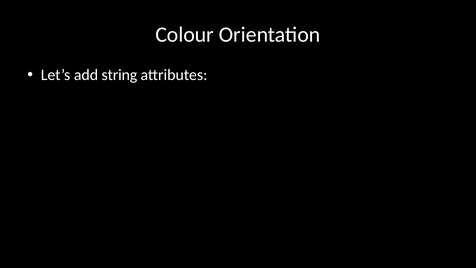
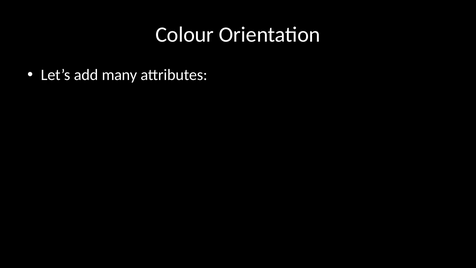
string: string -> many
